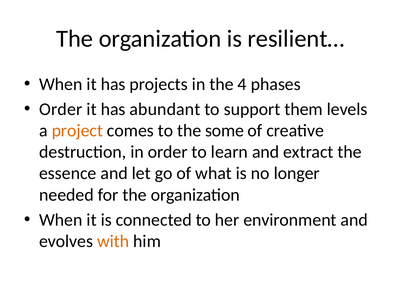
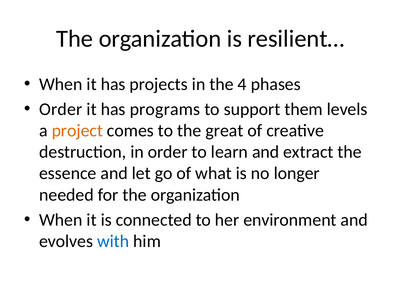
abundant: abundant -> programs
some: some -> great
with colour: orange -> blue
